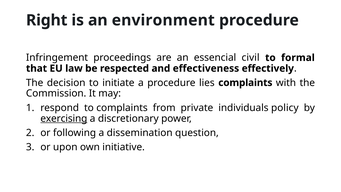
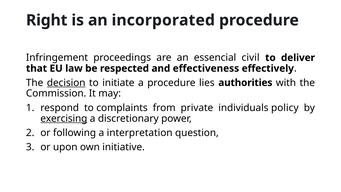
environment: environment -> incorporated
formal: formal -> deliver
decision underline: none -> present
lies complaints: complaints -> authorities
dissemination: dissemination -> interpretation
